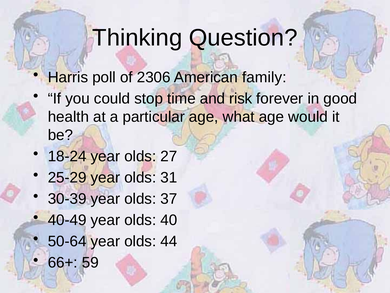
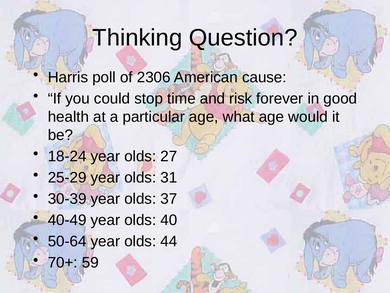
family: family -> cause
66+: 66+ -> 70+
